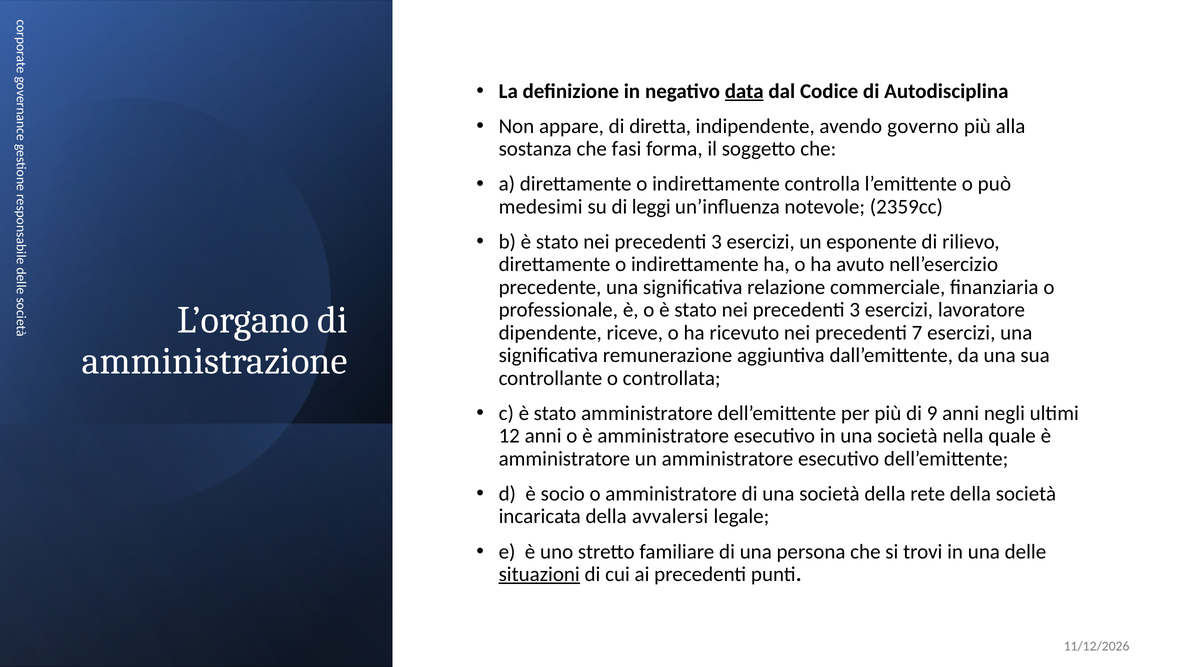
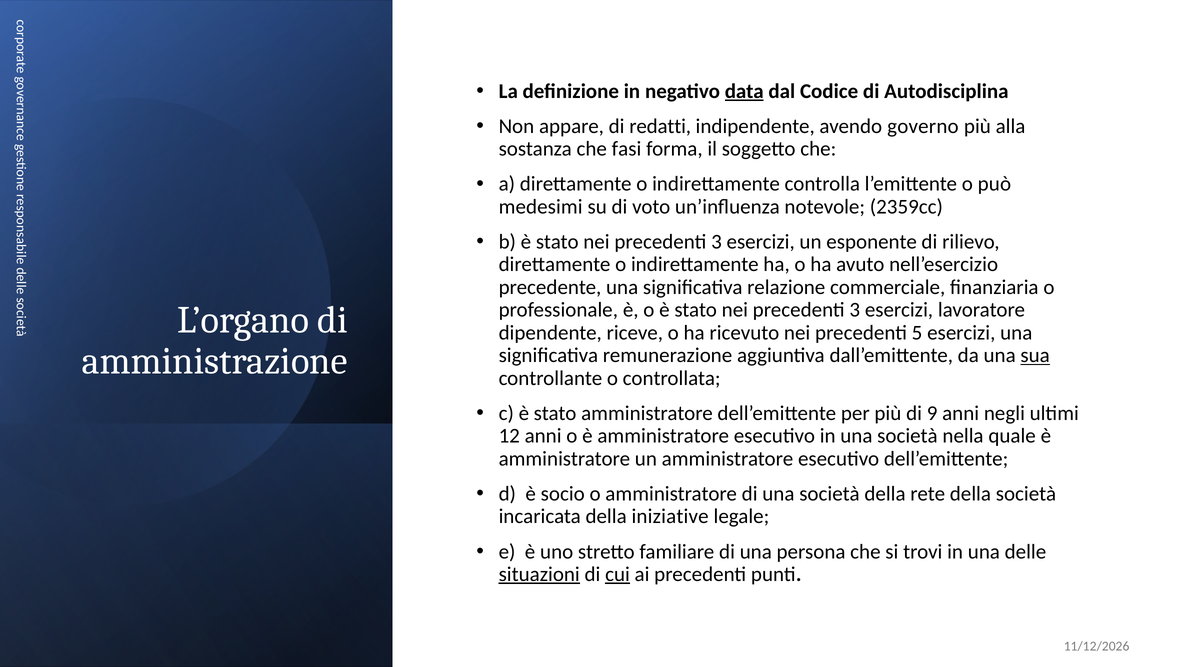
diretta: diretta -> redatti
leggi: leggi -> voto
7: 7 -> 5
sua underline: none -> present
avvalersi: avvalersi -> iniziative
cui underline: none -> present
